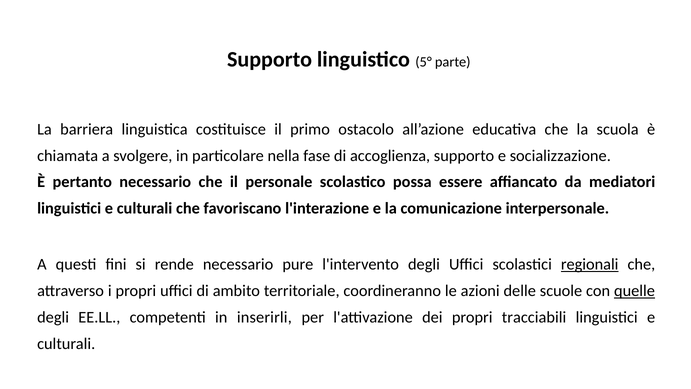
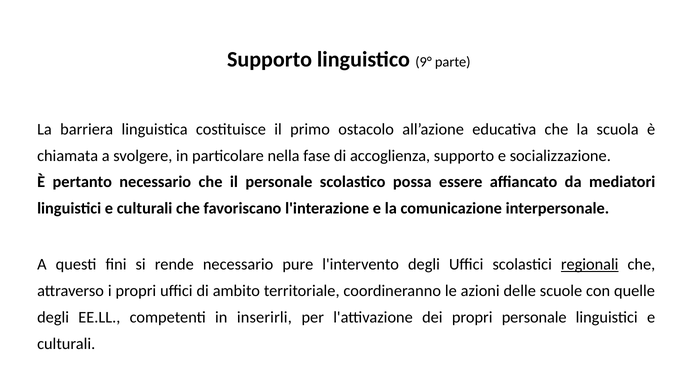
5°: 5° -> 9°
quelle underline: present -> none
propri tracciabili: tracciabili -> personale
